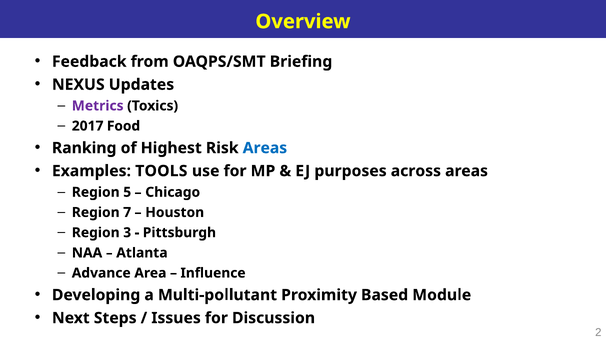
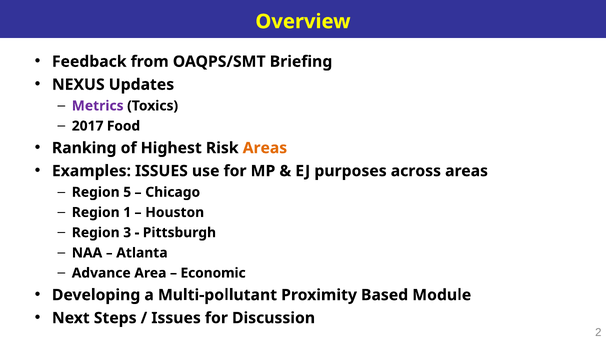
Areas at (265, 148) colour: blue -> orange
Examples TOOLS: TOOLS -> ISSUES
7: 7 -> 1
Influence: Influence -> Economic
